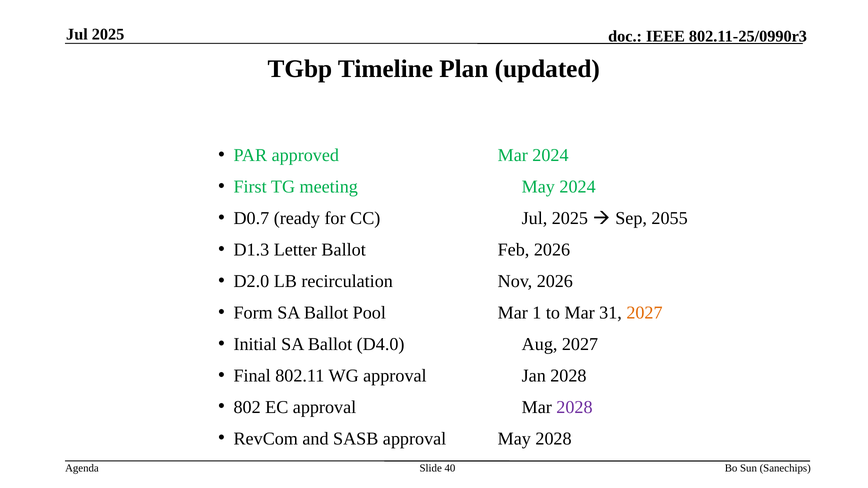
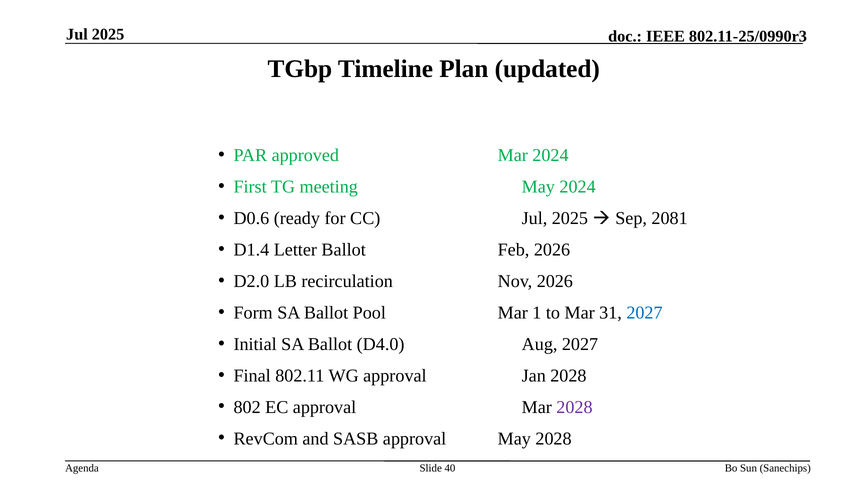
D0.7: D0.7 -> D0.6
2055: 2055 -> 2081
D1.3: D1.3 -> D1.4
2027 at (644, 313) colour: orange -> blue
